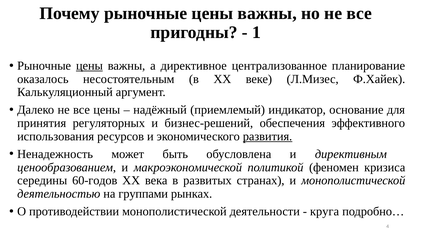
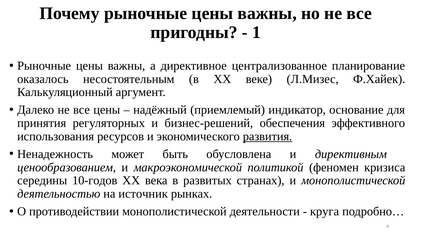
цены at (89, 66) underline: present -> none
60-годов: 60-годов -> 10-годов
группами: группами -> источник
